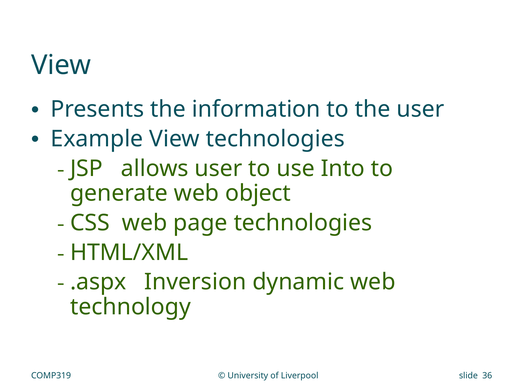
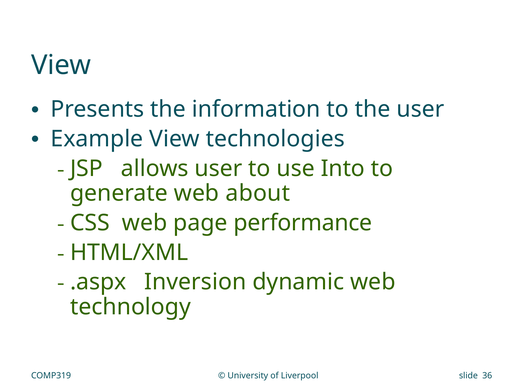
object: object -> about
page technologies: technologies -> performance
